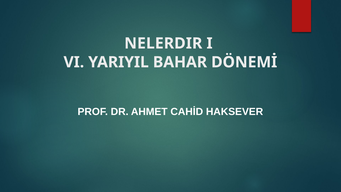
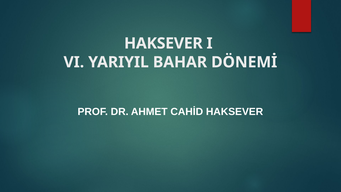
NELERDIR at (163, 43): NELERDIR -> HAKSEVER
